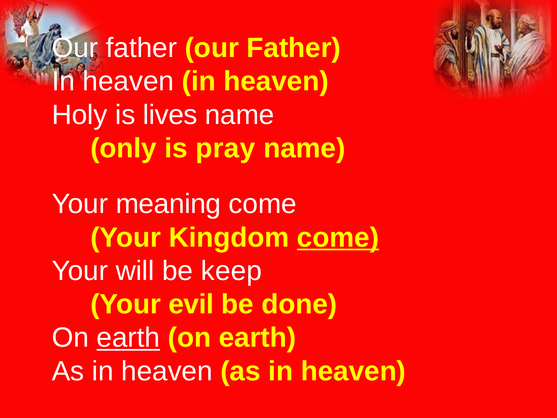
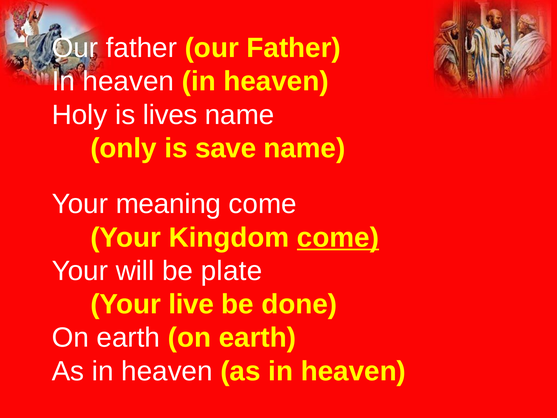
pray: pray -> save
keep: keep -> plate
evil: evil -> live
earth at (128, 338) underline: present -> none
